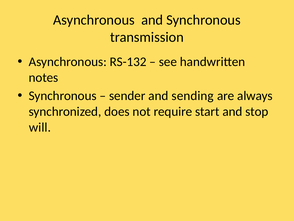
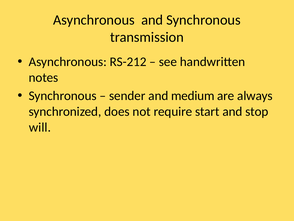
RS-132: RS-132 -> RS-212
sending: sending -> medium
